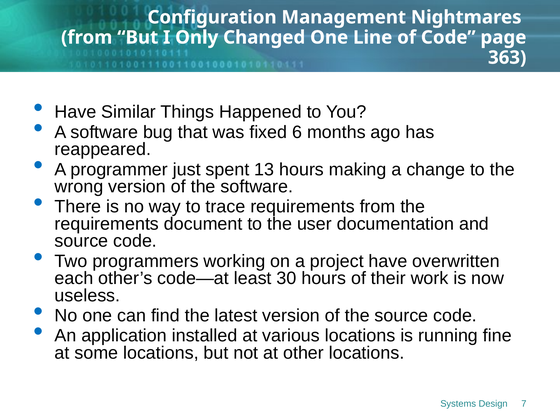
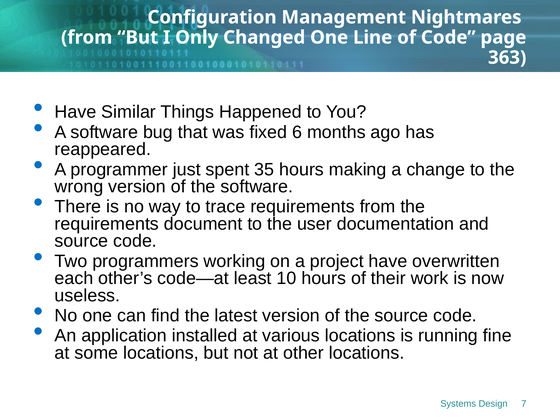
13: 13 -> 35
30: 30 -> 10
